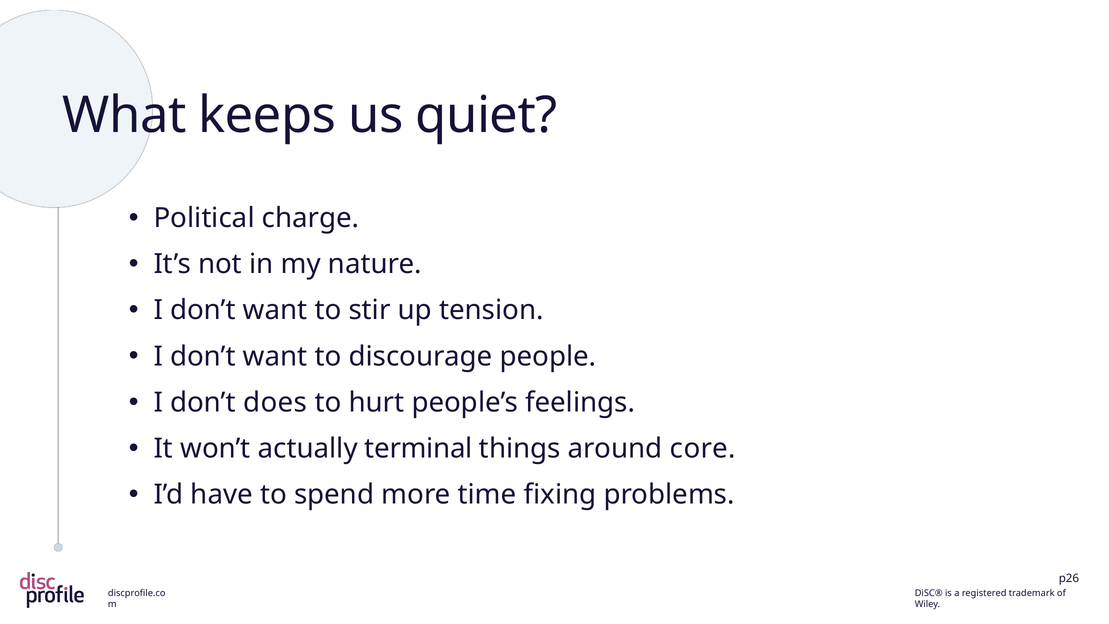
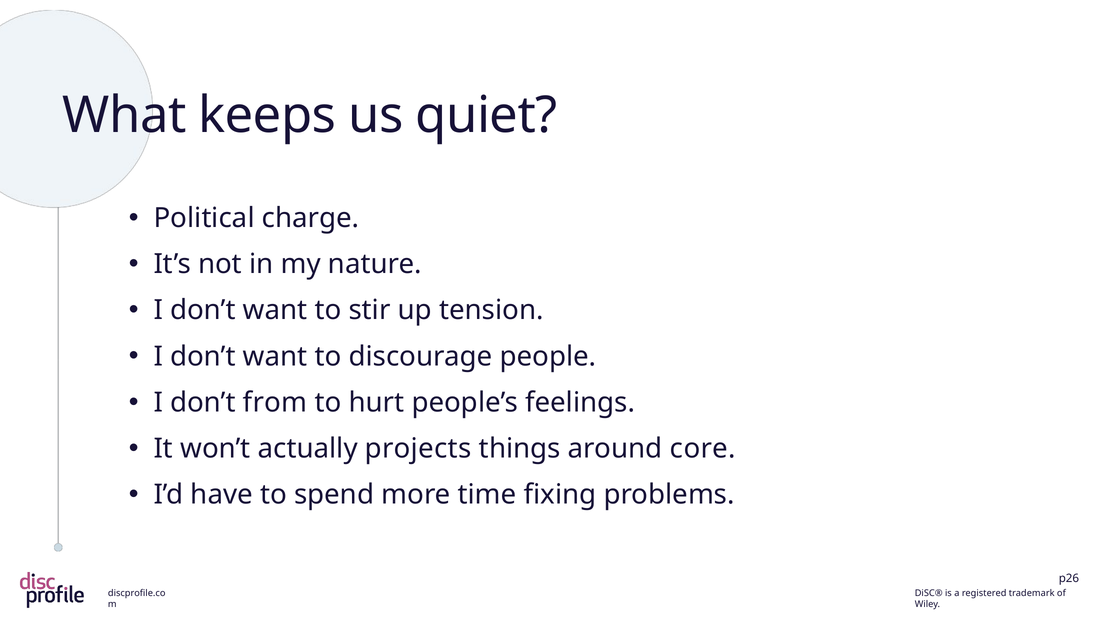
does: does -> from
terminal: terminal -> projects
